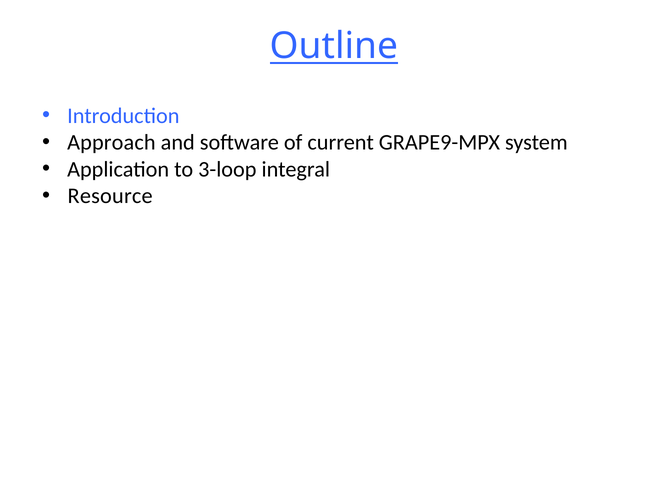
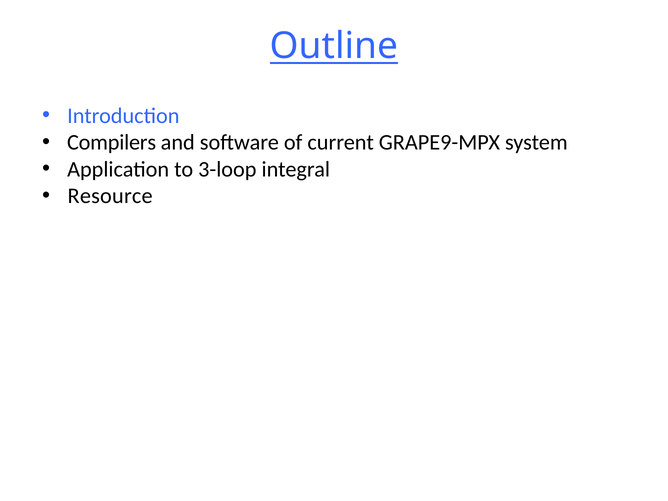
Approach: Approach -> Compilers
